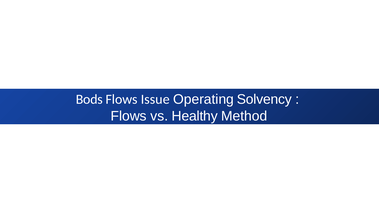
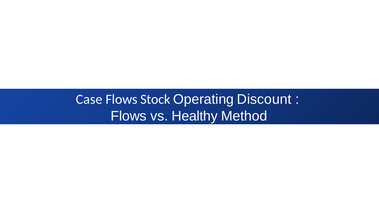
Bods: Bods -> Case
Issue: Issue -> Stock
Solvency: Solvency -> Discount
